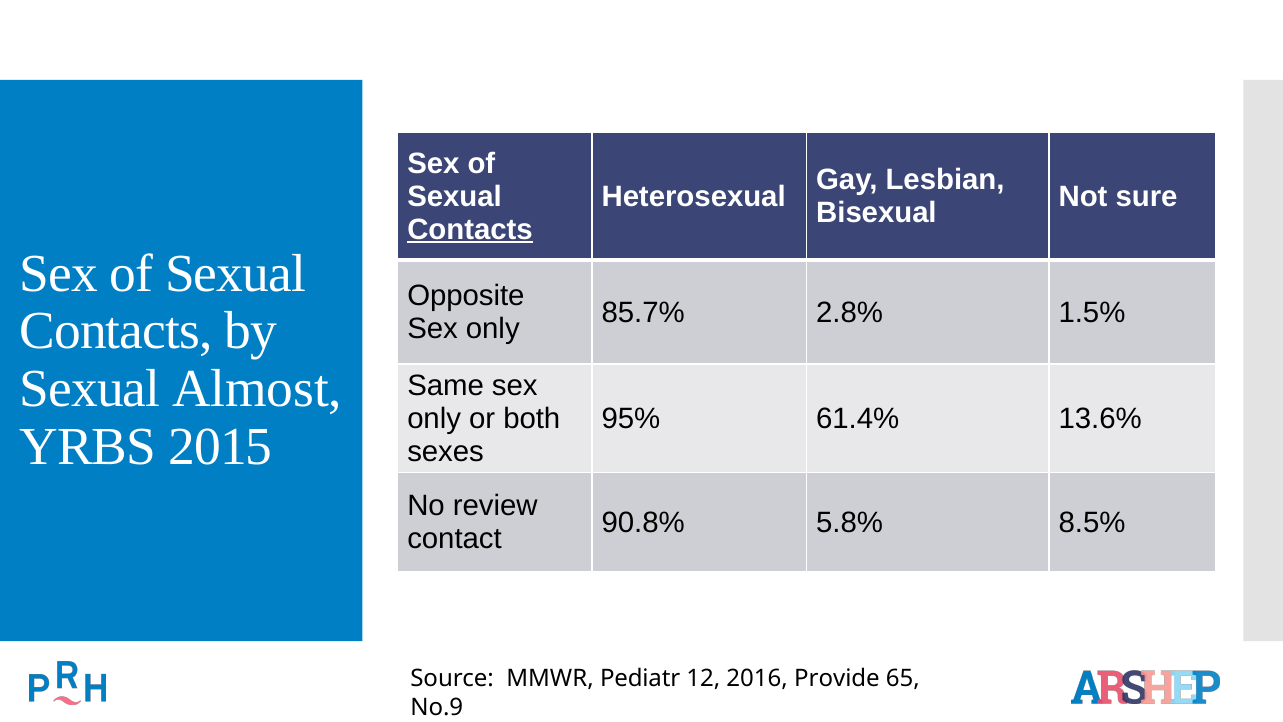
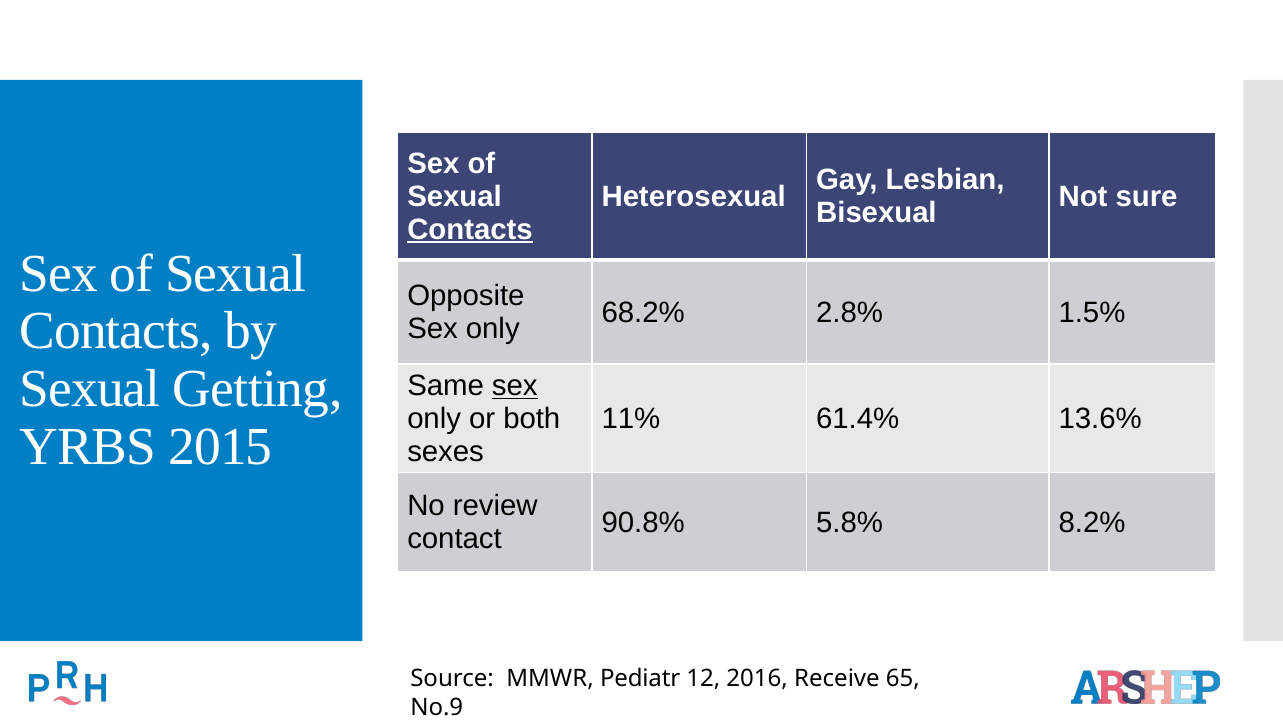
85.7%: 85.7% -> 68.2%
Almost: Almost -> Getting
sex at (515, 386) underline: none -> present
95%: 95% -> 11%
8.5%: 8.5% -> 8.2%
Provide: Provide -> Receive
